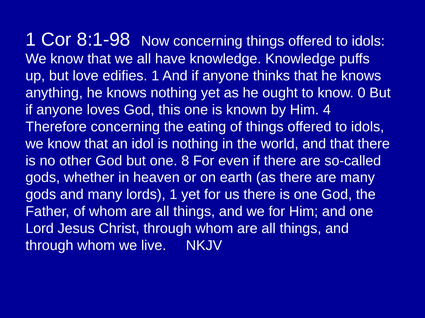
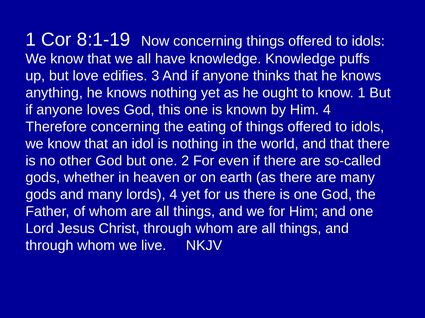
8:1-98: 8:1-98 -> 8:1-19
edifies 1: 1 -> 3
know 0: 0 -> 1
8: 8 -> 2
lords 1: 1 -> 4
